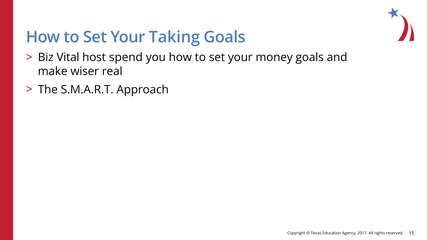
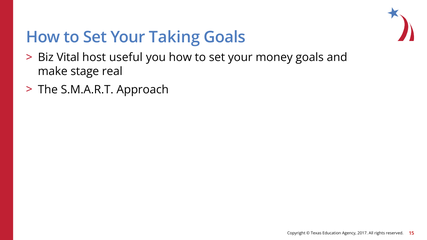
spend: spend -> useful
wiser: wiser -> stage
